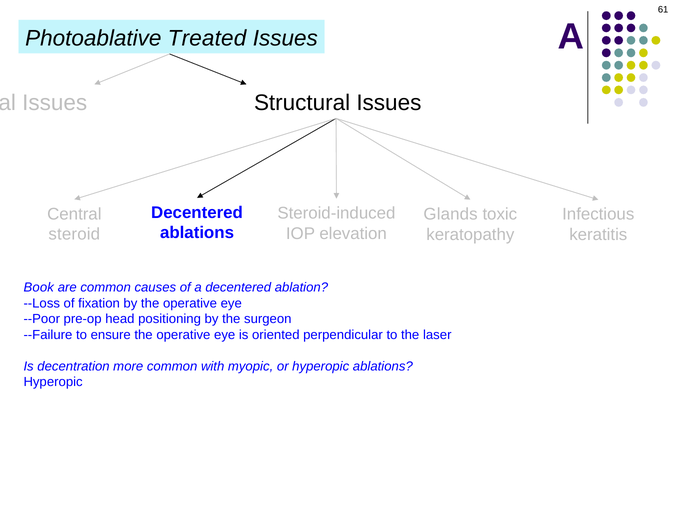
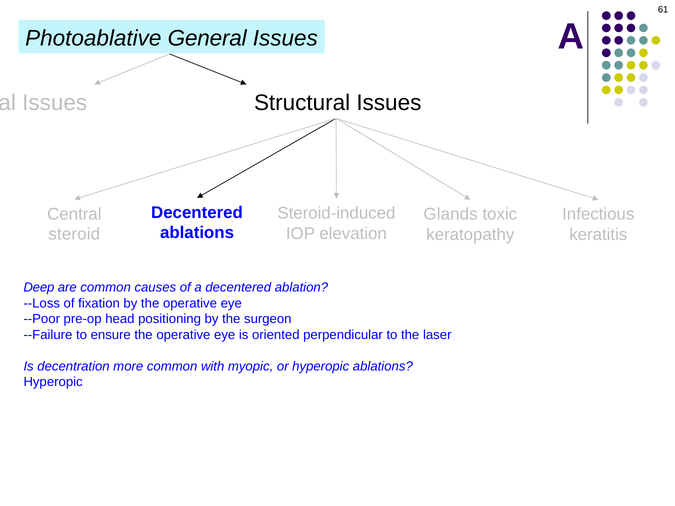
Treated: Treated -> General
Book: Book -> Deep
